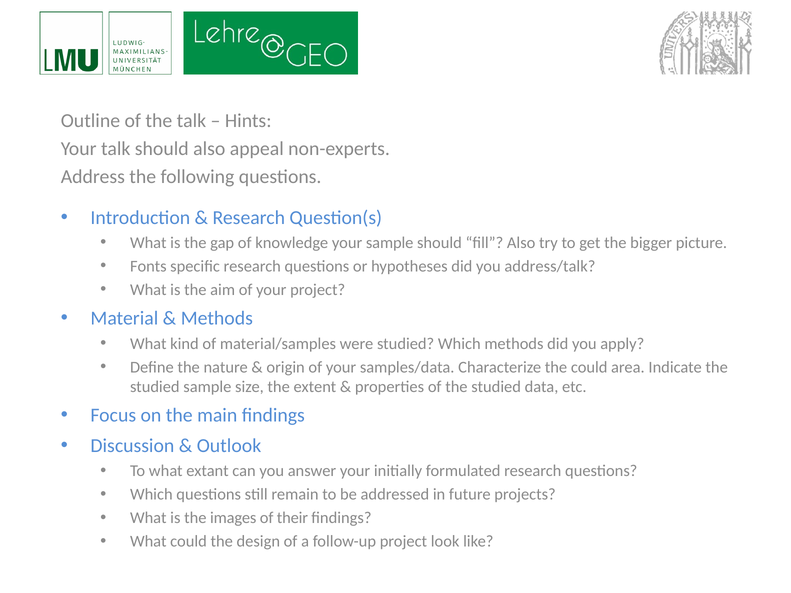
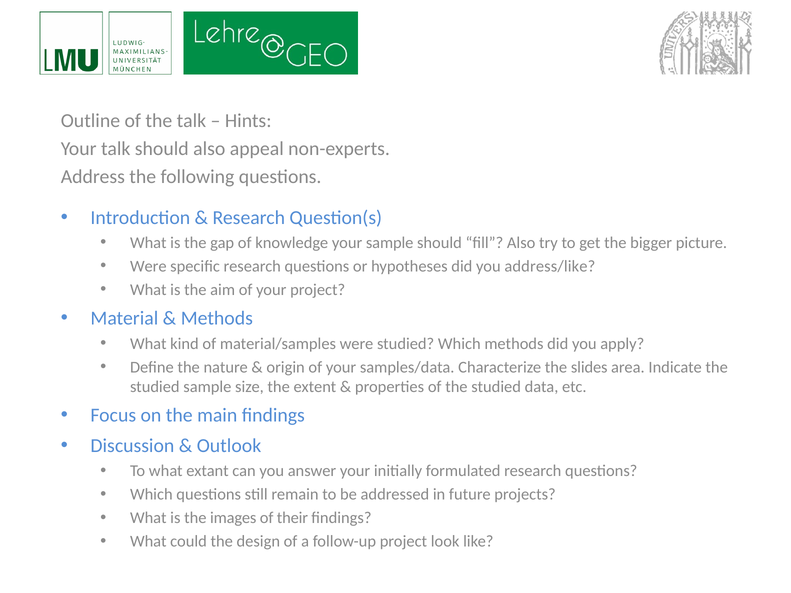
Fonts at (148, 266): Fonts -> Were
address/talk: address/talk -> address/like
the could: could -> slides
